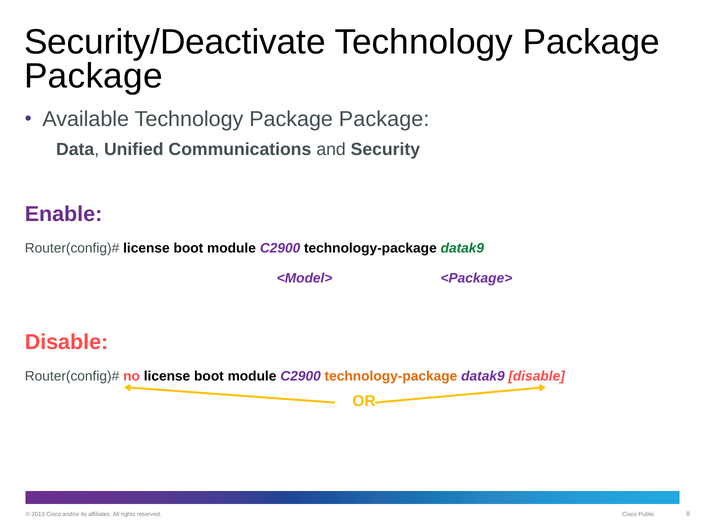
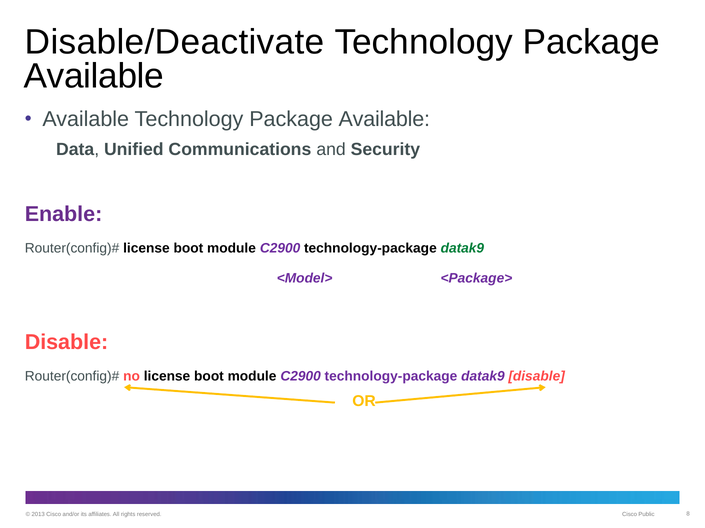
Security/Deactivate: Security/Deactivate -> Disable/Deactivate
Package at (93, 76): Package -> Available
Available Technology Package Package: Package -> Available
technology-package at (391, 377) colour: orange -> purple
